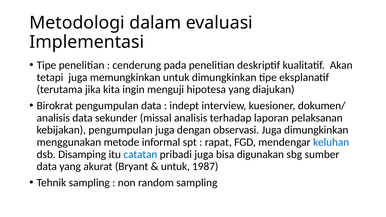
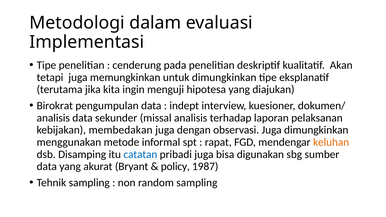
kebijakan pengumpulan: pengumpulan -> membedakan
keluhan colour: blue -> orange
untuk at (175, 167): untuk -> policy
